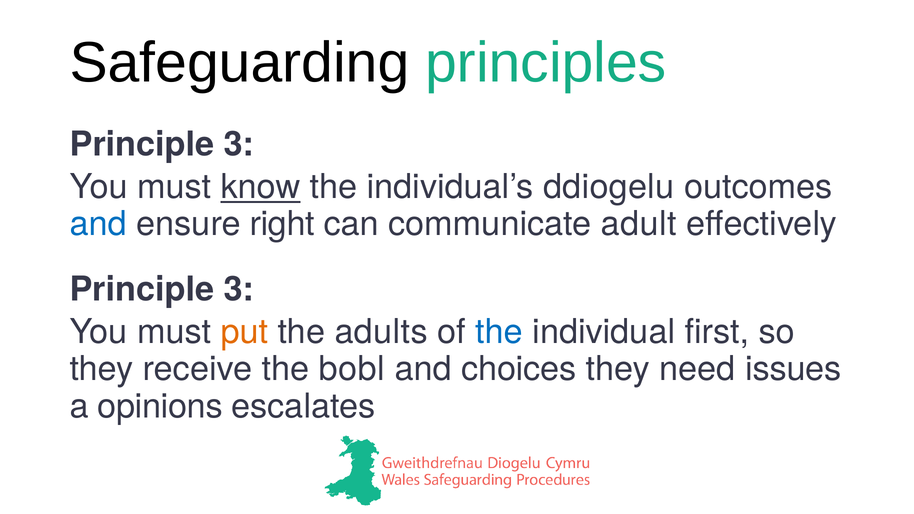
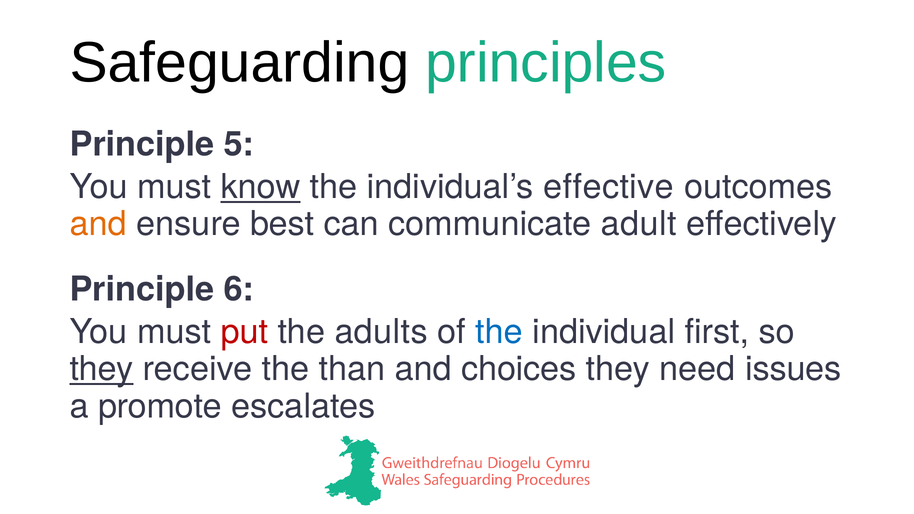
3 at (239, 144): 3 -> 5
ddiogelu: ddiogelu -> effective
and at (98, 224) colour: blue -> orange
right: right -> best
3 at (239, 289): 3 -> 6
put colour: orange -> red
they at (102, 369) underline: none -> present
bobl: bobl -> than
opinions: opinions -> promote
